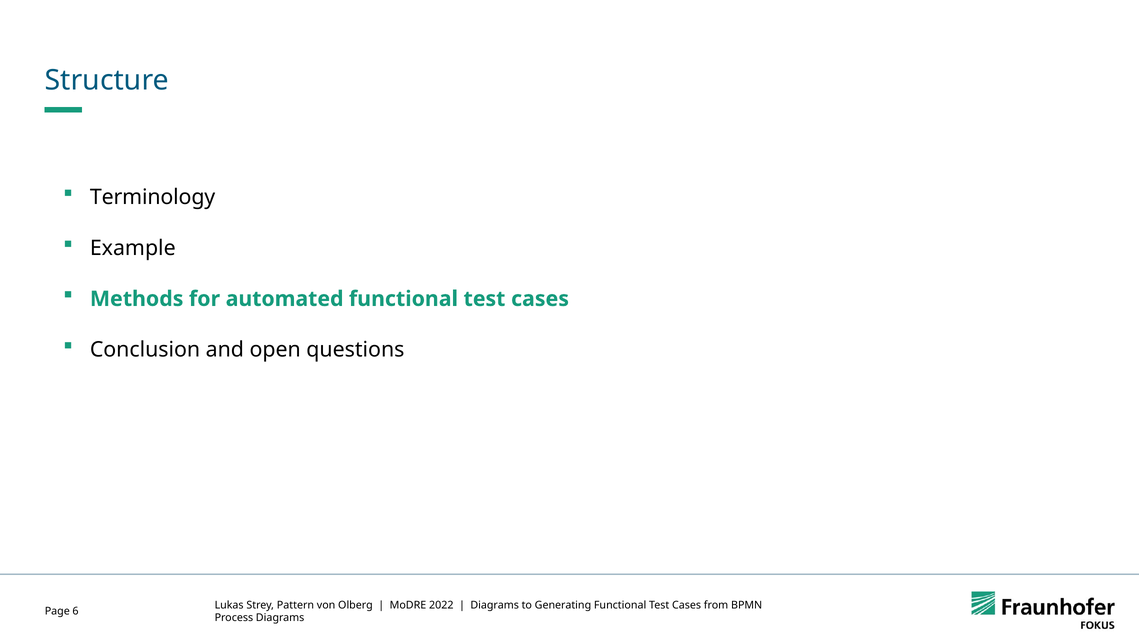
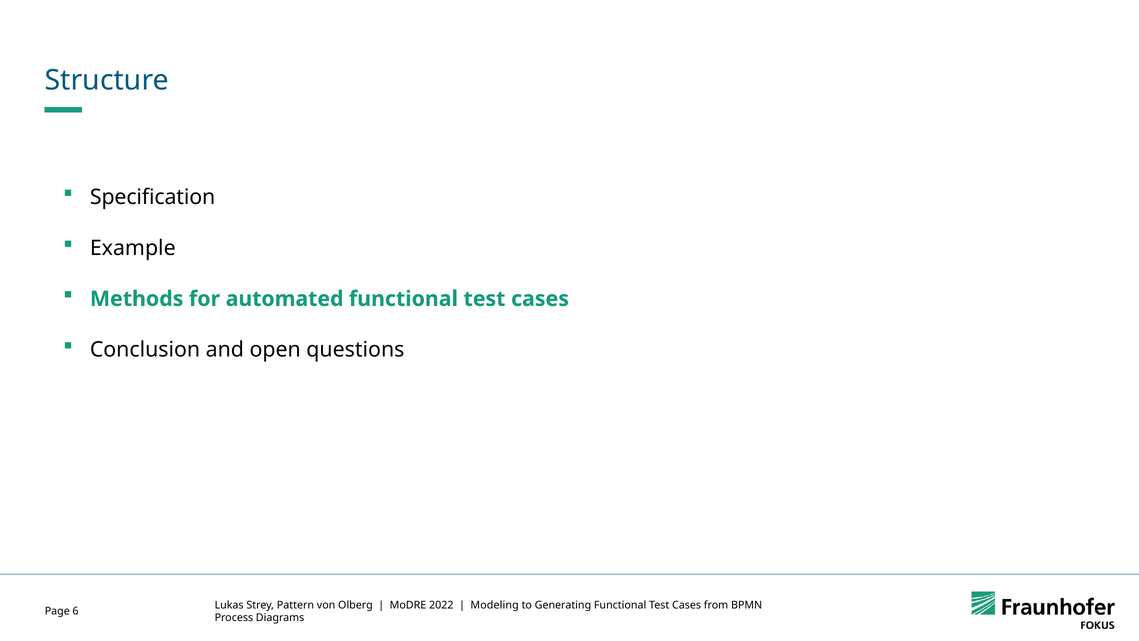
Terminology: Terminology -> Specification
Diagrams at (495, 605): Diagrams -> Modeling
